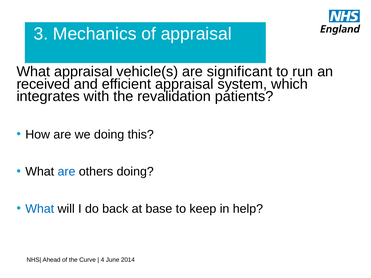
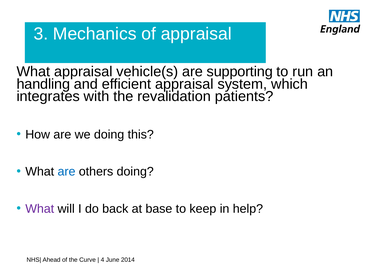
significant: significant -> supporting
received: received -> handling
What at (40, 209) colour: blue -> purple
